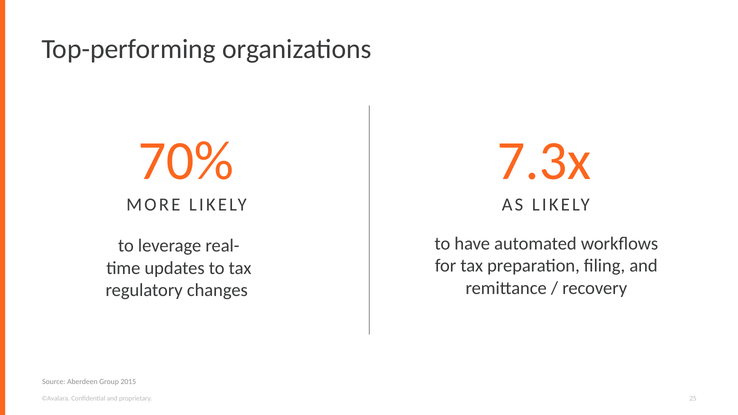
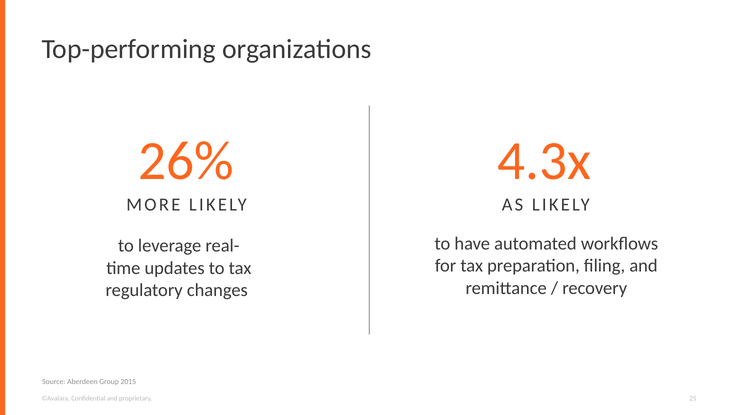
70%: 70% -> 26%
7.3x: 7.3x -> 4.3x
